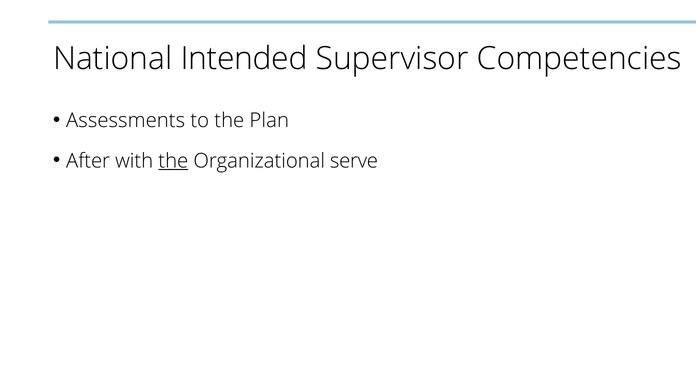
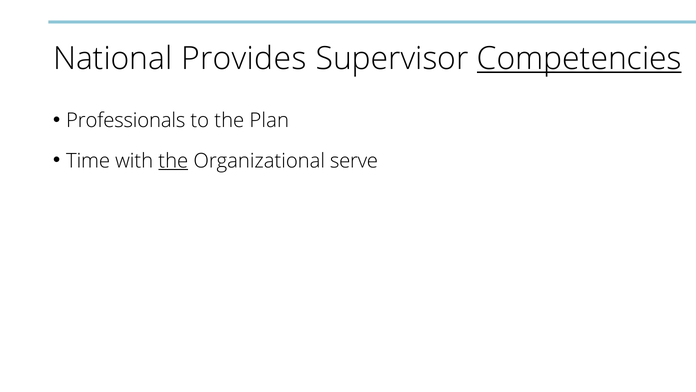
Intended: Intended -> Provides
Competencies underline: none -> present
Assessments: Assessments -> Professionals
After: After -> Time
